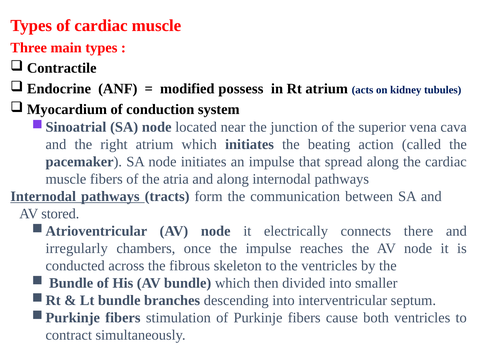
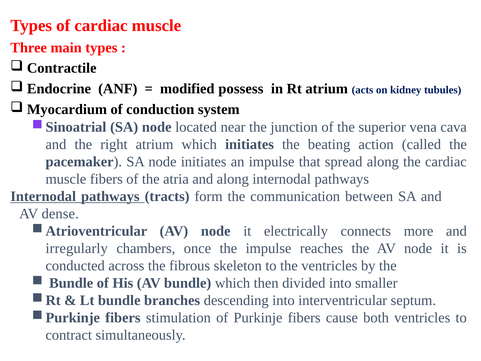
stored: stored -> dense
there: there -> more
